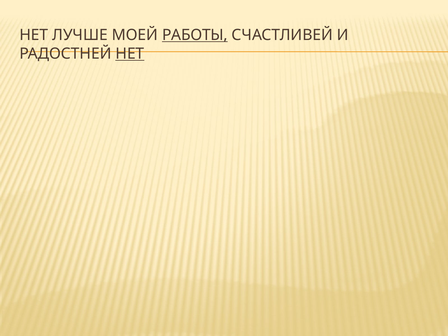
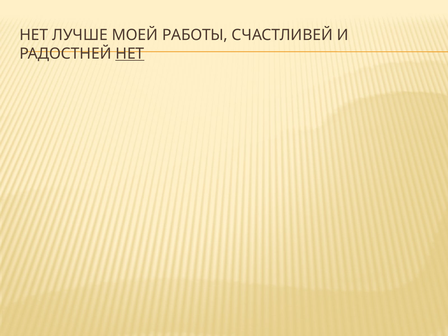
РАБОТЫ underline: present -> none
